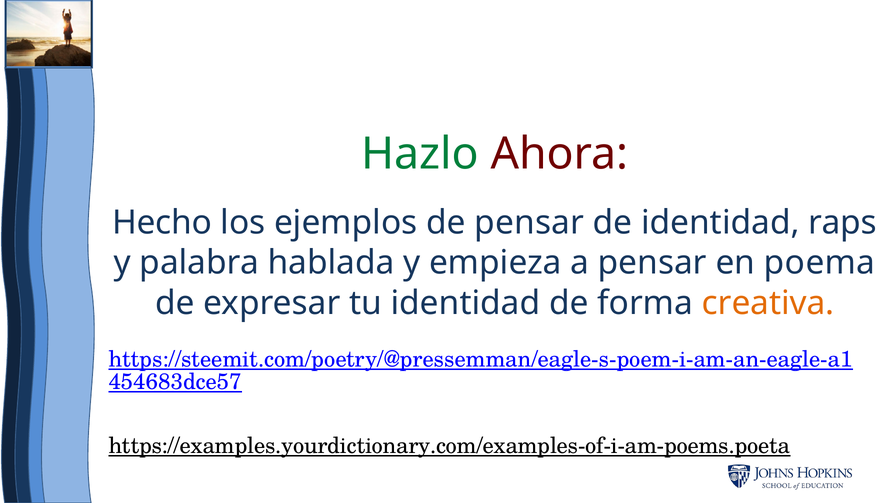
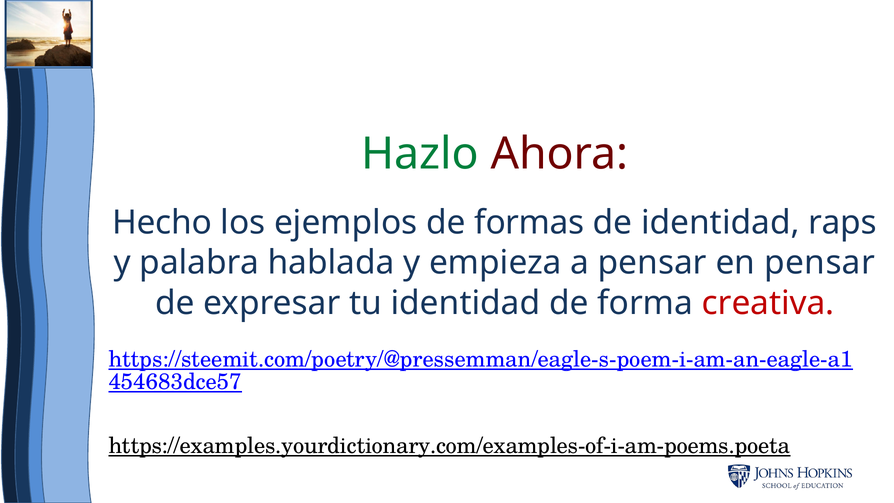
de pensar: pensar -> formas
en poema: poema -> pensar
creativa colour: orange -> red
